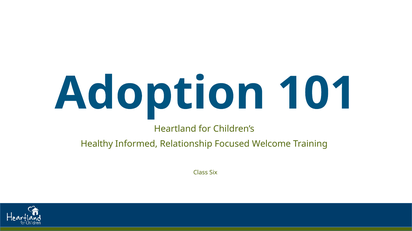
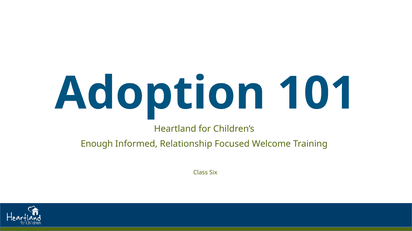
Healthy: Healthy -> Enough
